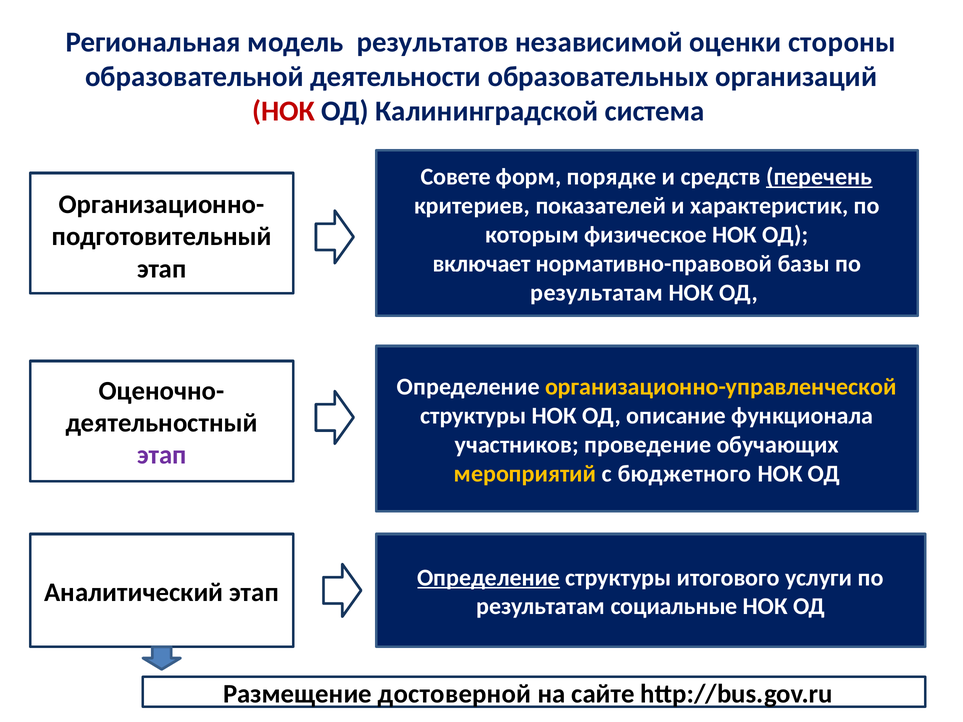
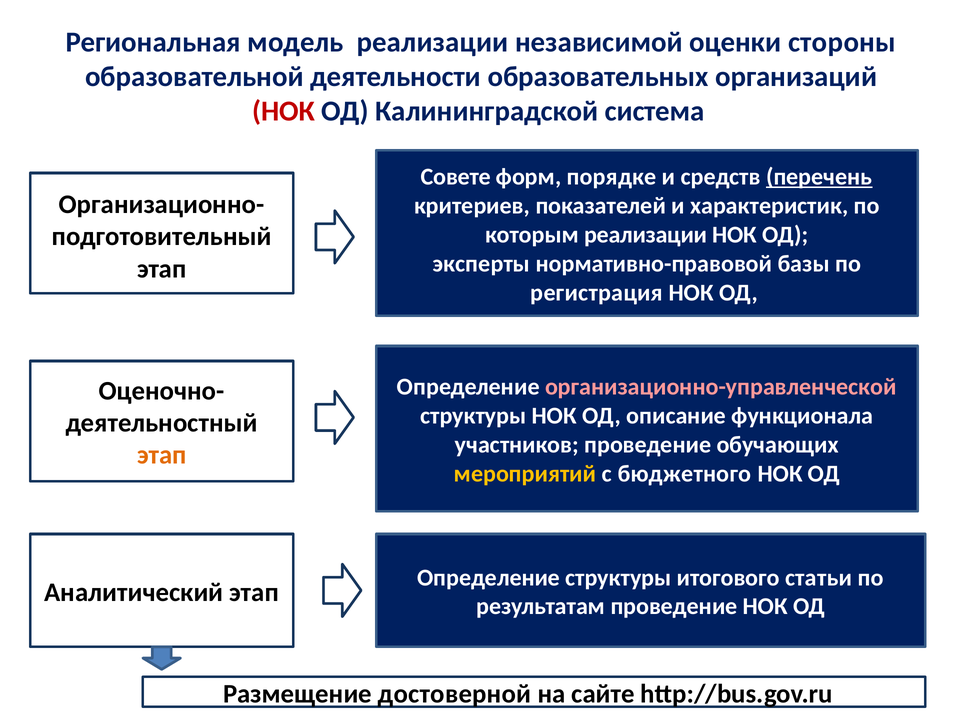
модель результатов: результатов -> реализации
которым физическое: физическое -> реализации
включает: включает -> эксперты
результатам at (597, 293): результатам -> регистрация
организационно-управленческой colour: yellow -> pink
этап at (162, 455) colour: purple -> orange
Определение at (489, 578) underline: present -> none
услуги: услуги -> статьи
результатам социальные: социальные -> проведение
